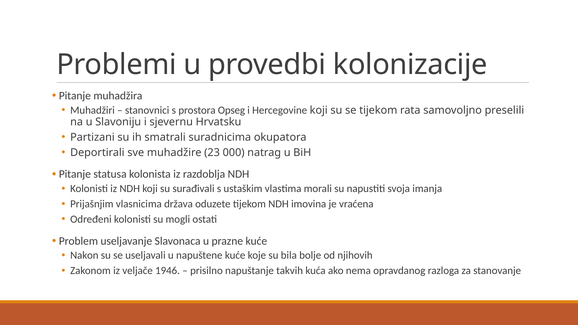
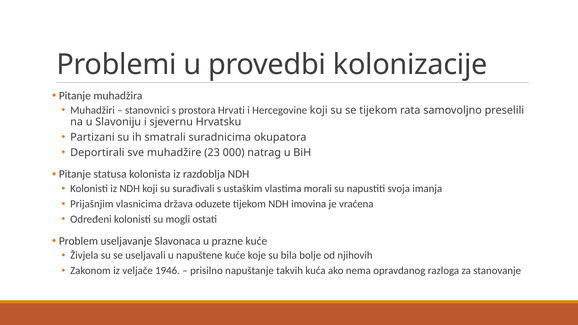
Opseg: Opseg -> Hrvati
Nakon: Nakon -> Živjela
